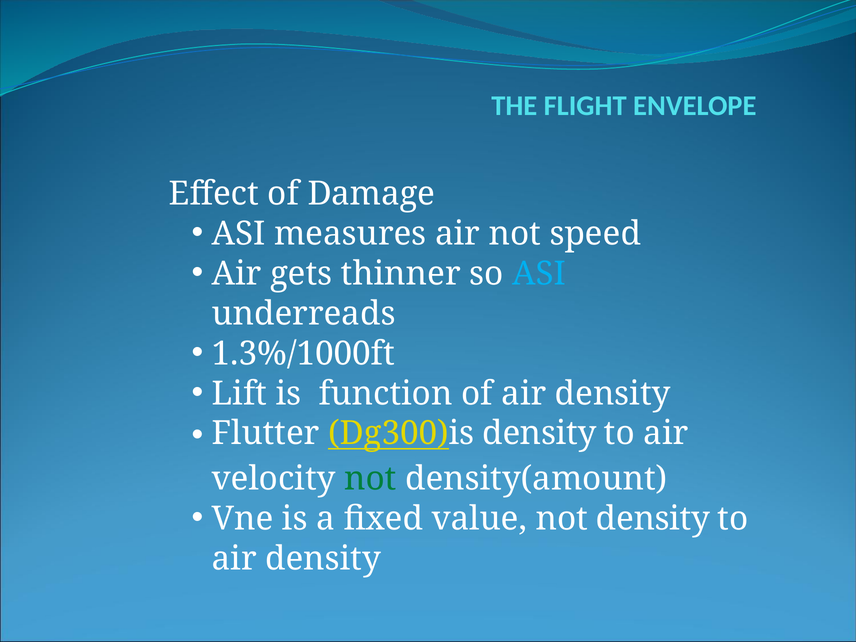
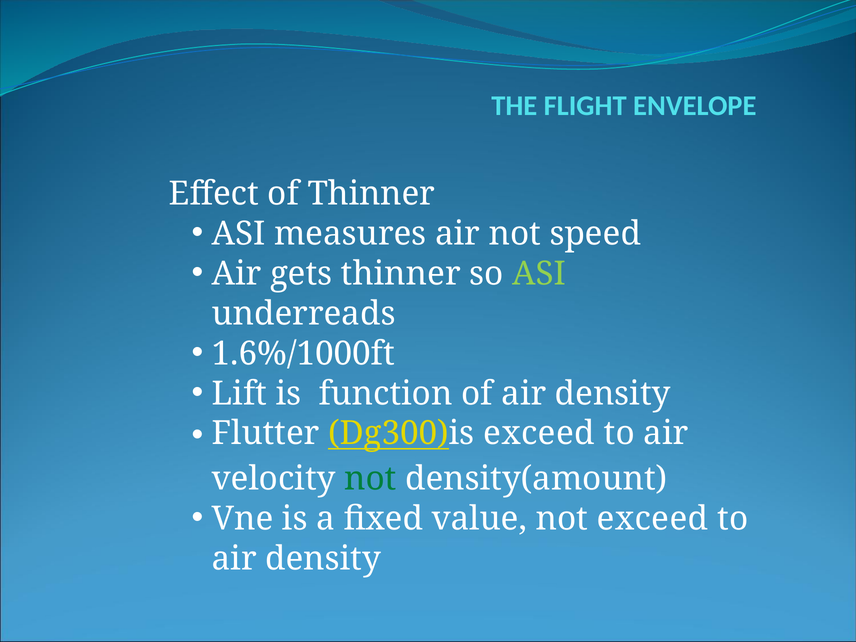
of Damage: Damage -> Thinner
ASI at (539, 274) colour: light blue -> light green
1.3%/1000ft: 1.3%/1000ft -> 1.6%/1000ft
Dg300)is density: density -> exceed
not density: density -> exceed
